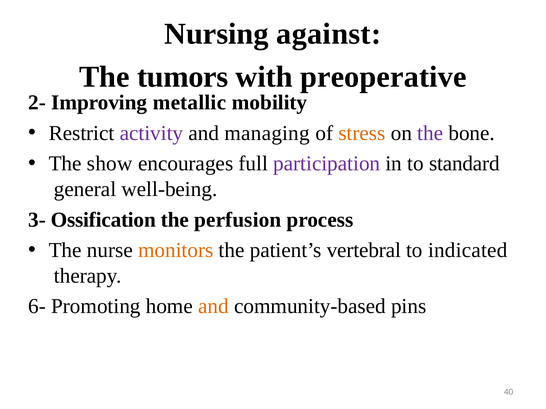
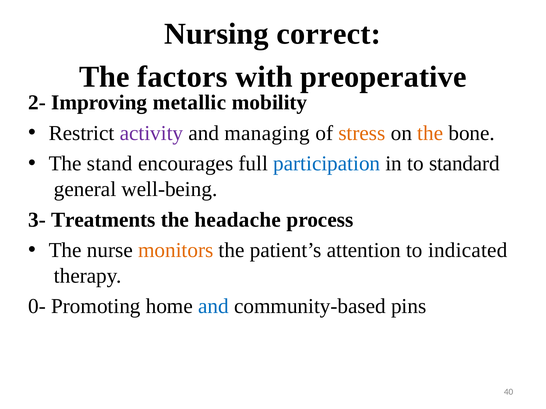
against: against -> correct
tumors: tumors -> factors
the at (430, 133) colour: purple -> orange
show: show -> stand
participation colour: purple -> blue
Ossification: Ossification -> Treatments
perfusion: perfusion -> headache
vertebral: vertebral -> attention
6-: 6- -> 0-
and at (213, 307) colour: orange -> blue
